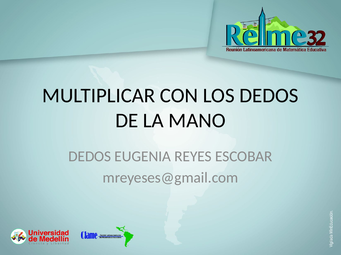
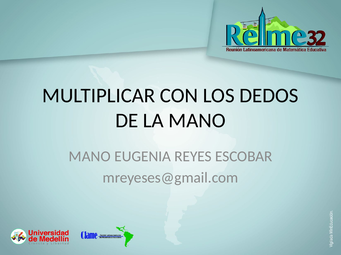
DEDOS at (90, 157): DEDOS -> MANO
